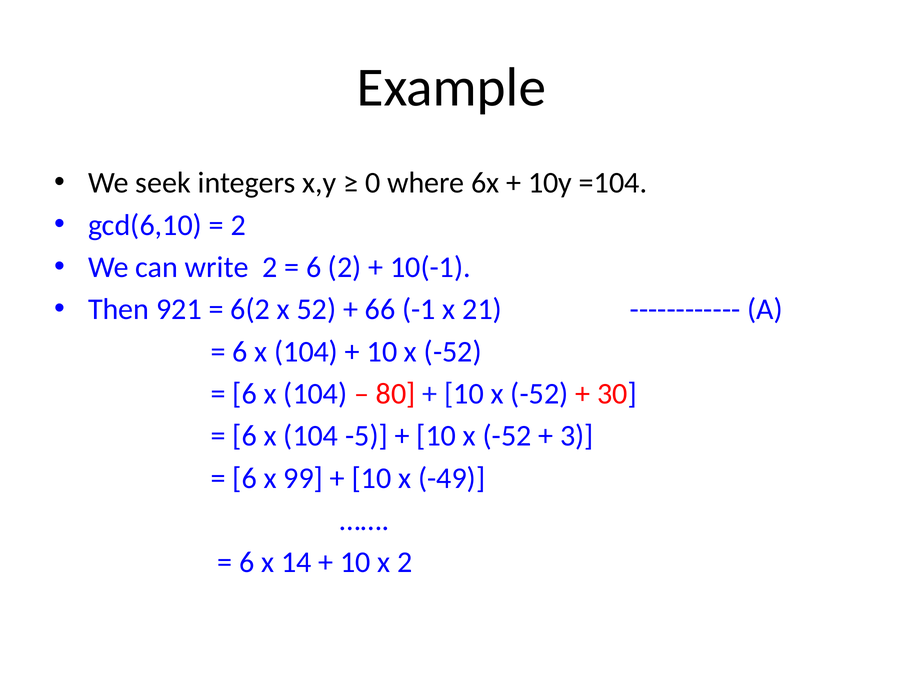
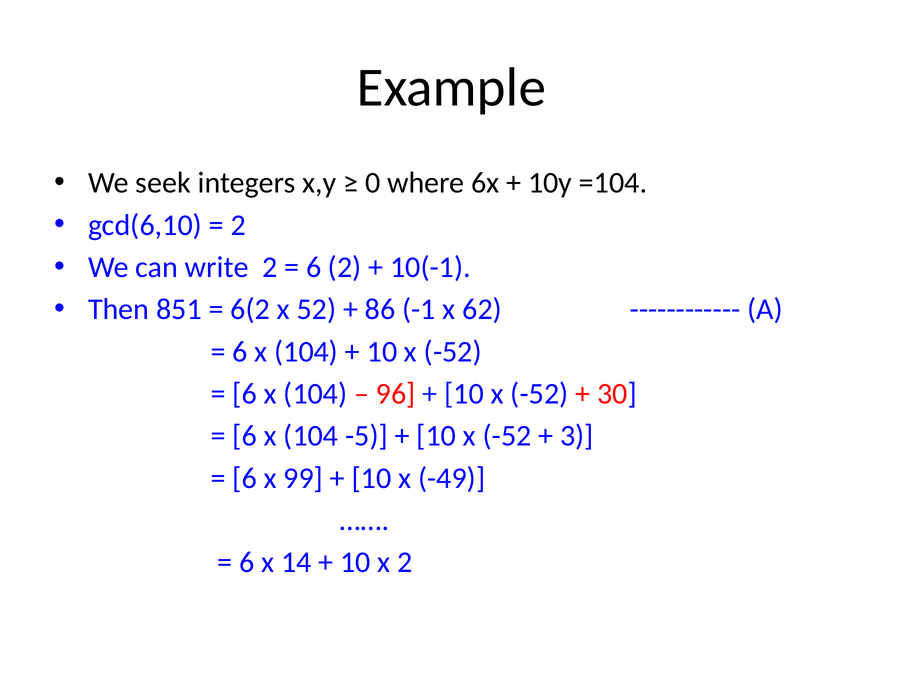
921: 921 -> 851
66: 66 -> 86
21: 21 -> 62
80: 80 -> 96
